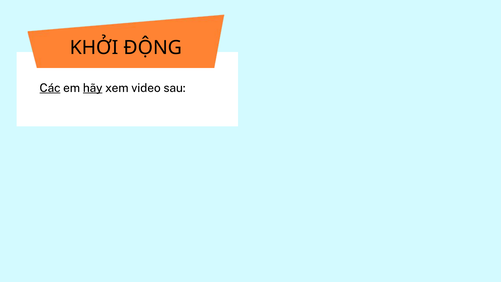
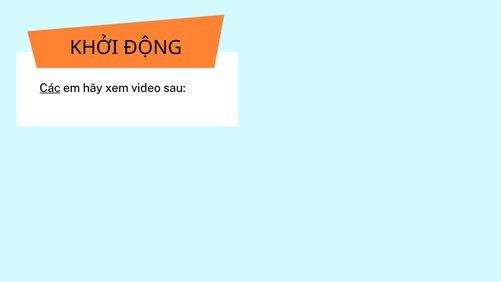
hãy underline: present -> none
